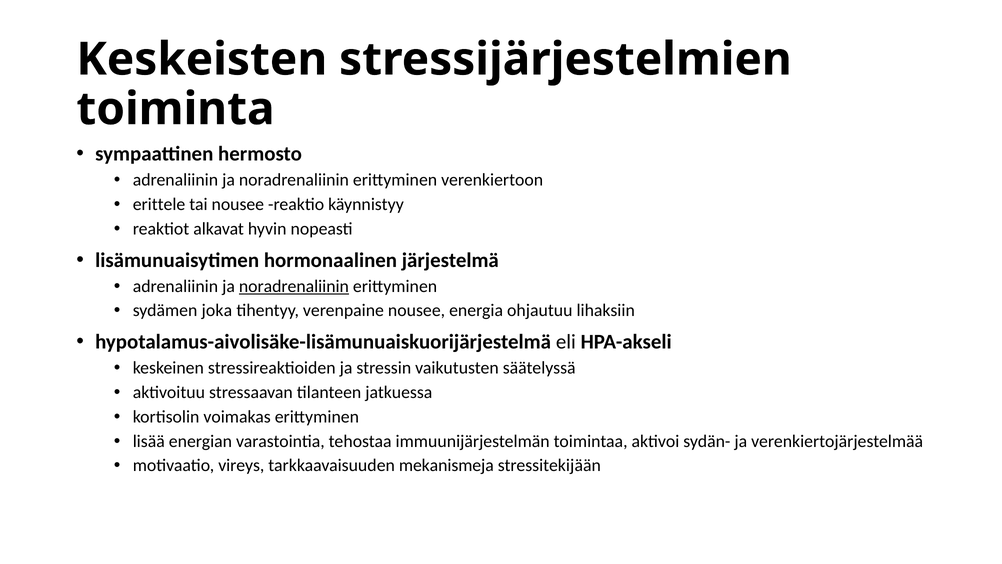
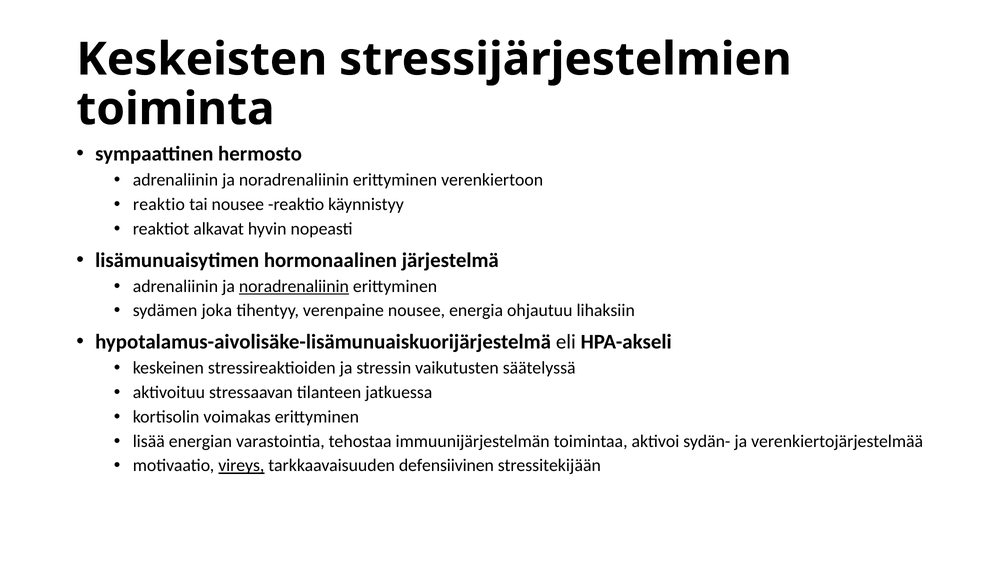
erittele at (159, 204): erittele -> reaktio
vireys underline: none -> present
mekanismeja: mekanismeja -> defensiivinen
